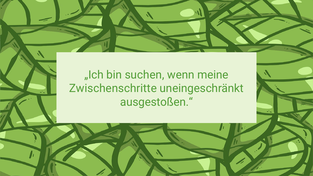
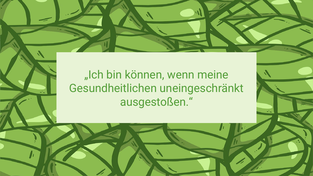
suchen: suchen -> können
Zwischenschritte: Zwischenschritte -> Gesundheitlichen
